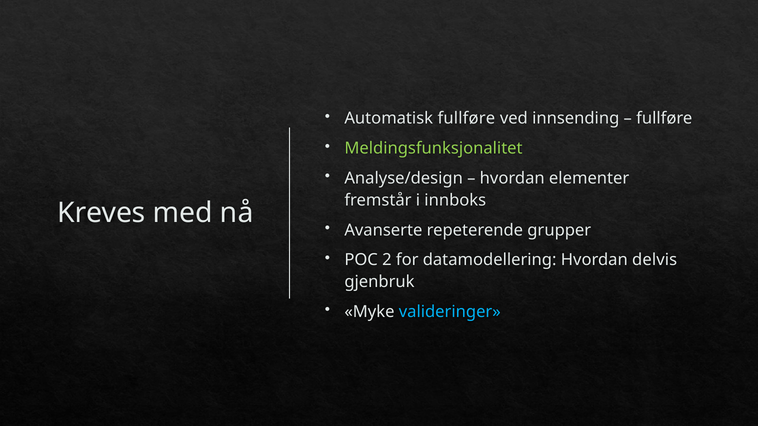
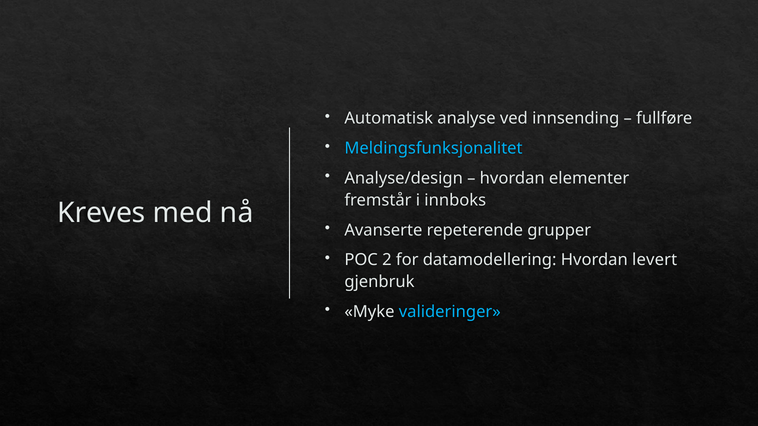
Automatisk fullføre: fullføre -> analyse
Meldingsfunksjonalitet colour: light green -> light blue
delvis: delvis -> levert
